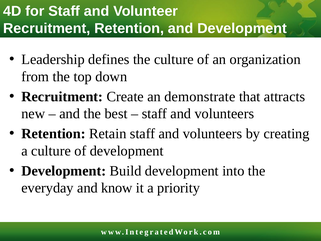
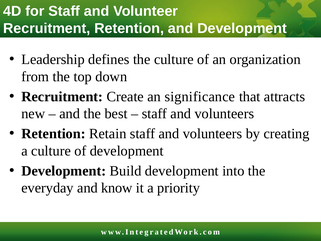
demonstrate: demonstrate -> significance
